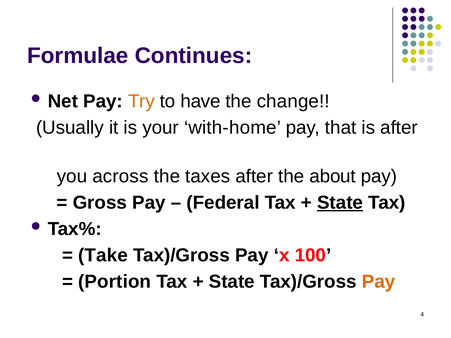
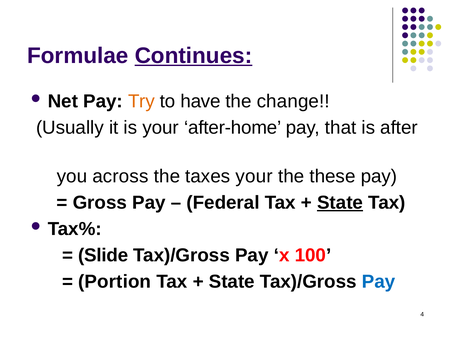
Continues underline: none -> present
with-home: with-home -> after-home
taxes after: after -> your
about: about -> these
Take: Take -> Slide
Pay at (379, 282) colour: orange -> blue
